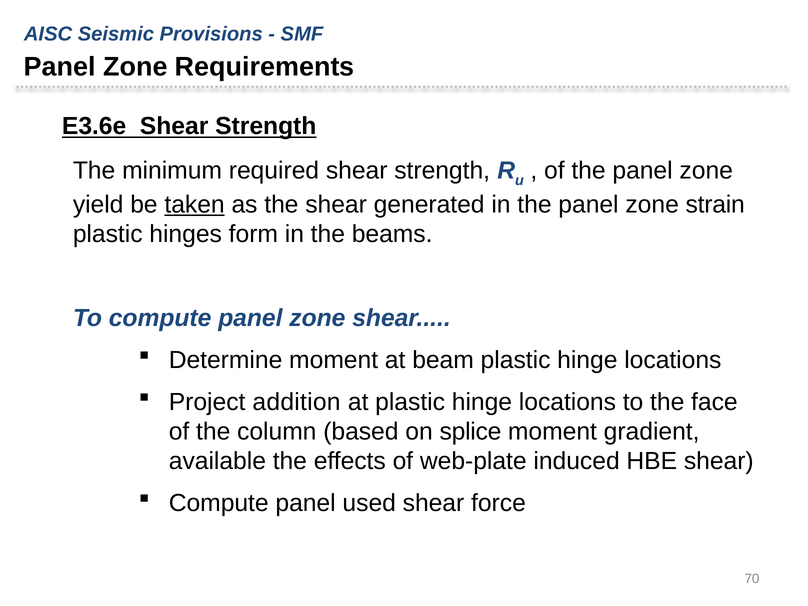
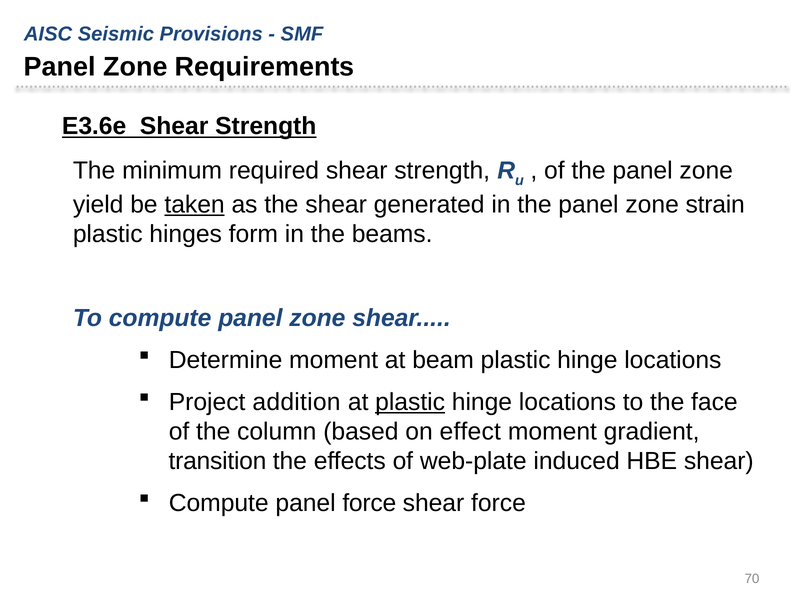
plastic at (410, 402) underline: none -> present
splice: splice -> effect
available: available -> transition
panel used: used -> force
